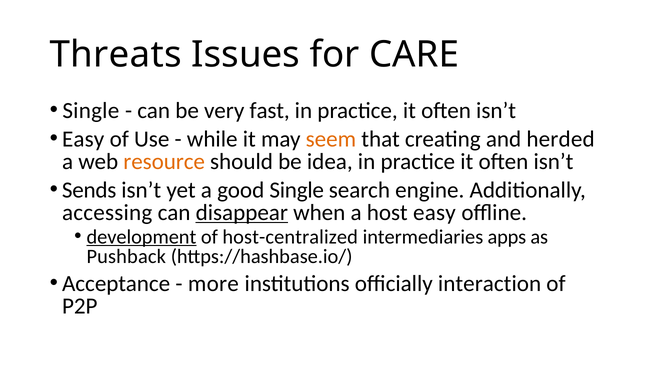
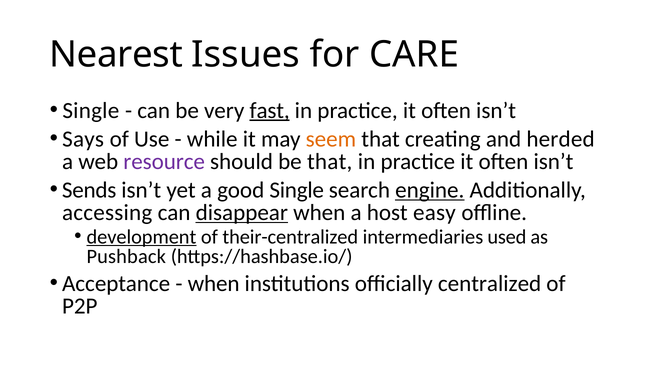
Threats: Threats -> Nearest
fast underline: none -> present
Easy at (83, 139): Easy -> Says
resource colour: orange -> purple
be idea: idea -> that
engine underline: none -> present
host-centralized: host-centralized -> their-centralized
apps: apps -> used
more at (213, 284): more -> when
interaction: interaction -> centralized
